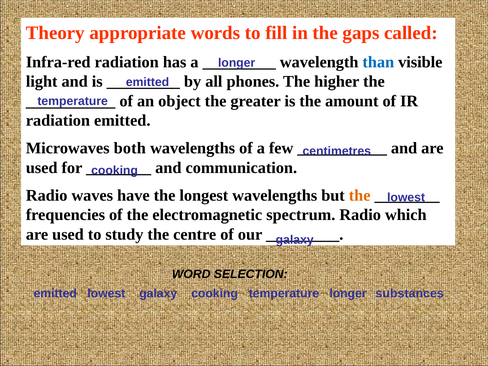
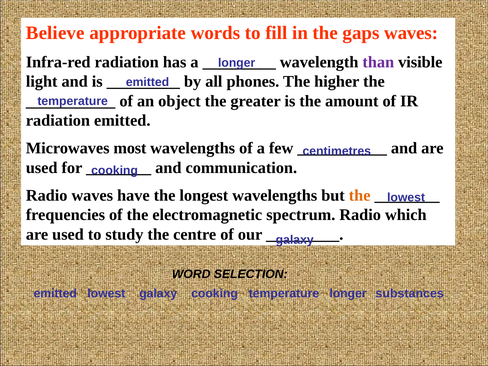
Theory: Theory -> Believe
gaps called: called -> waves
than colour: blue -> purple
both: both -> most
